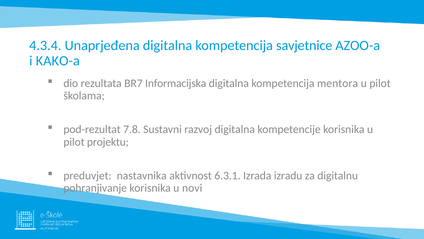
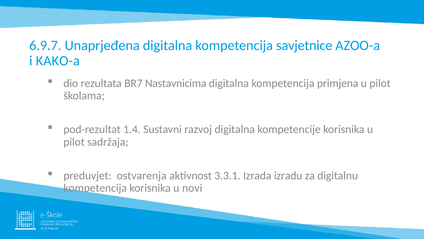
4.3.4: 4.3.4 -> 6.9.7
Informacijska: Informacijska -> Nastavnicima
mentora: mentora -> primjena
7.8: 7.8 -> 1.4
projektu: projektu -> sadržaja
nastavnika: nastavnika -> ostvarenja
6.3.1: 6.3.1 -> 3.3.1
pohranjivanje at (95, 188): pohranjivanje -> kompetencija
